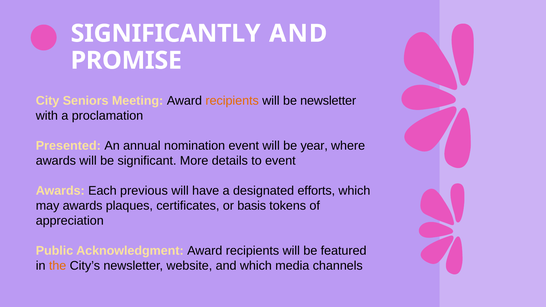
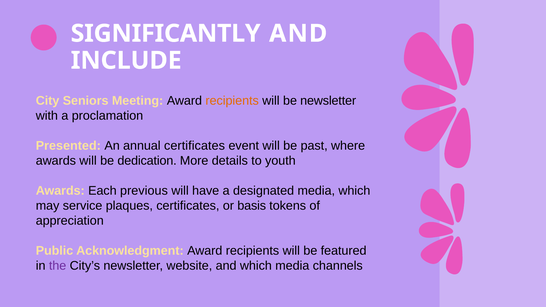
PROMISE: PROMISE -> INCLUDE
annual nomination: nomination -> certificates
year: year -> past
significant: significant -> dedication
to event: event -> youth
designated efforts: efforts -> media
may awards: awards -> service
the colour: orange -> purple
